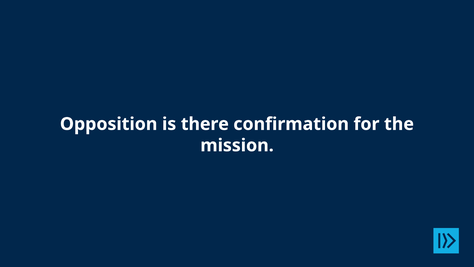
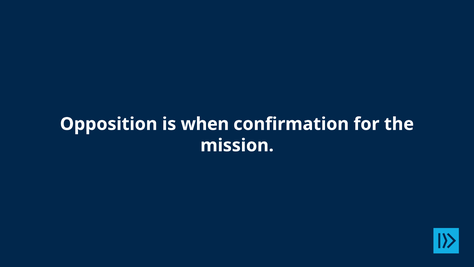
there: there -> when
